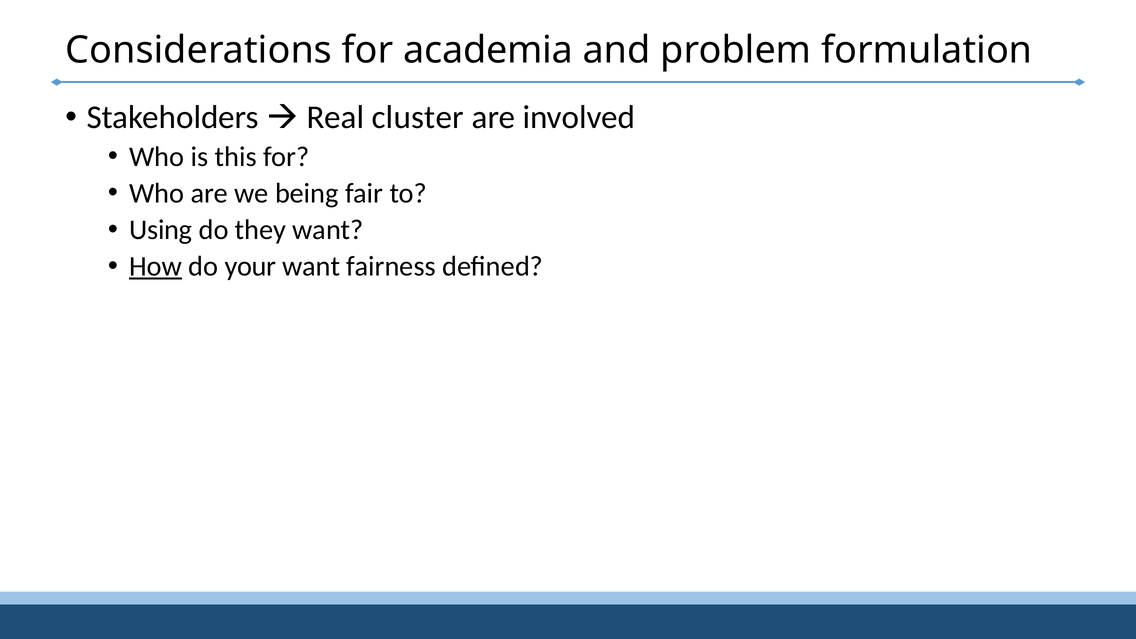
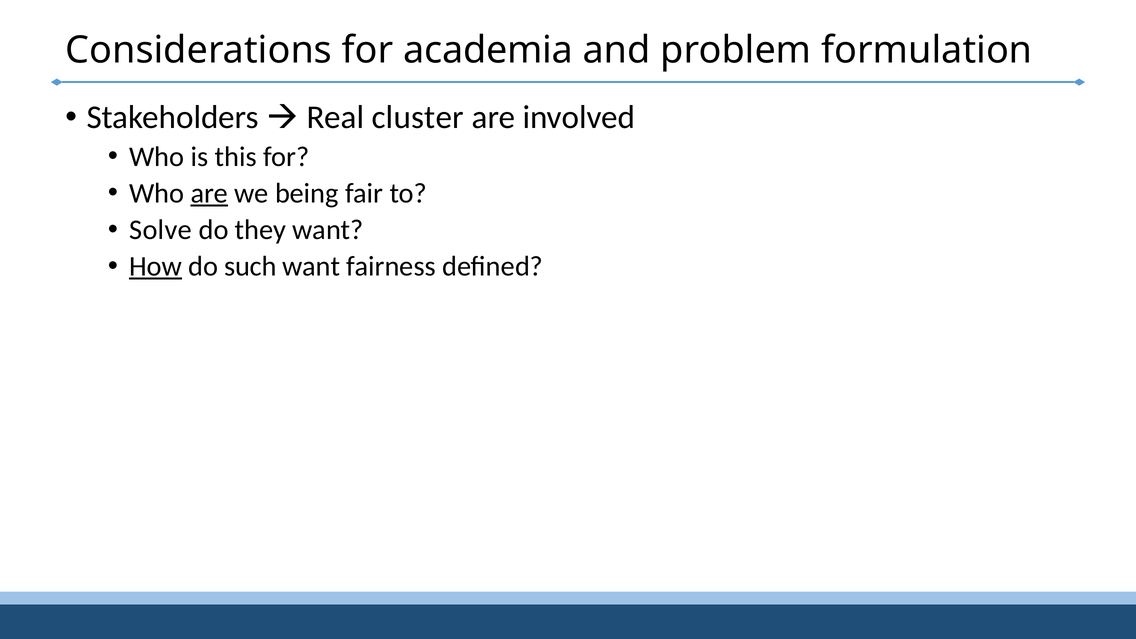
are at (209, 193) underline: none -> present
Using: Using -> Solve
your: your -> such
